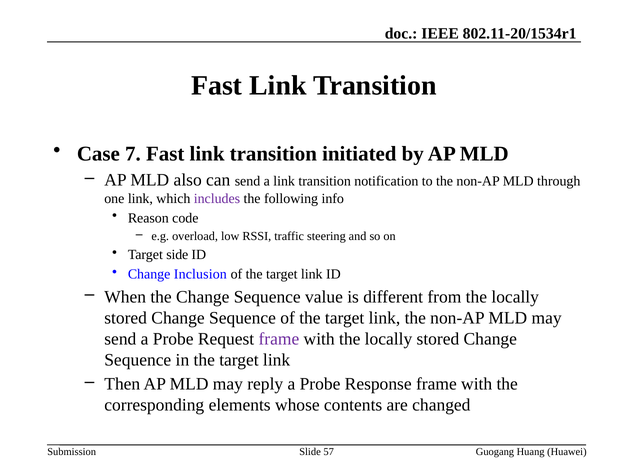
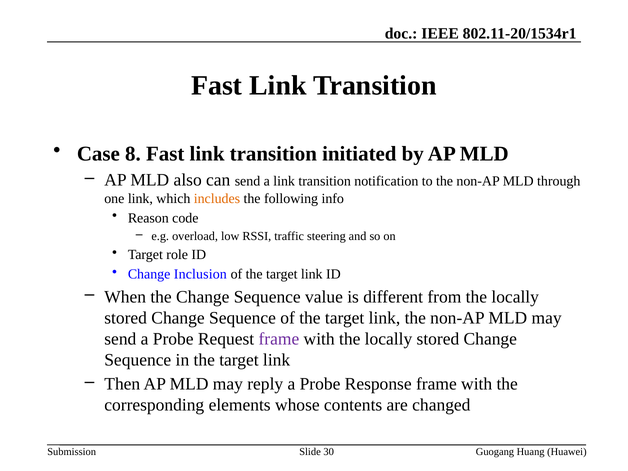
7: 7 -> 8
includes colour: purple -> orange
side: side -> role
57: 57 -> 30
